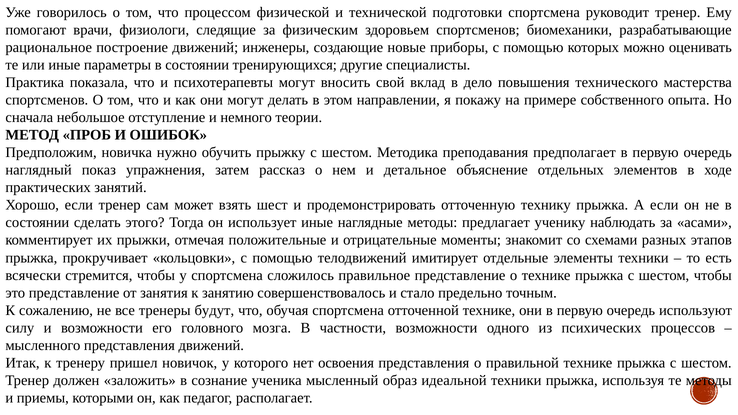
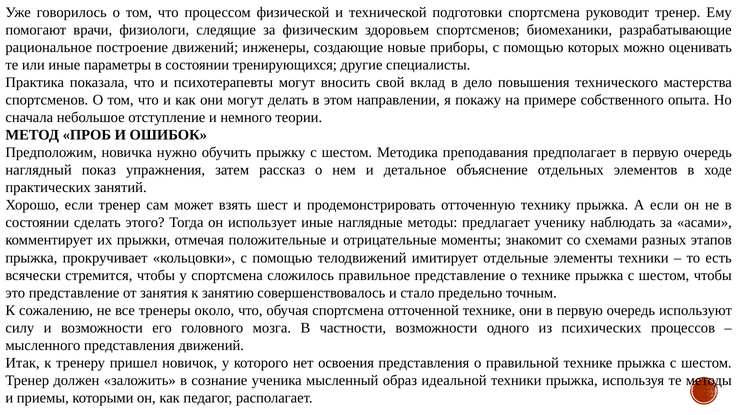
будут: будут -> около
